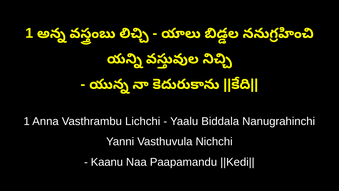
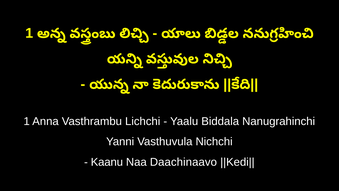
Paapamandu: Paapamandu -> Daachinaavo
